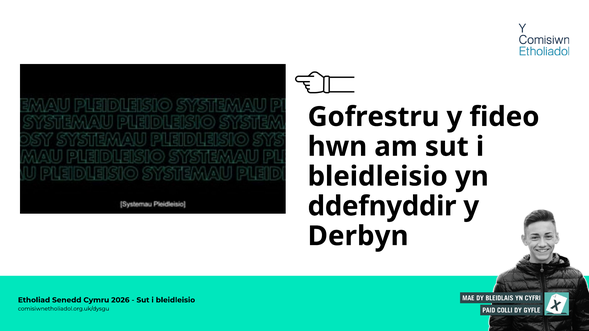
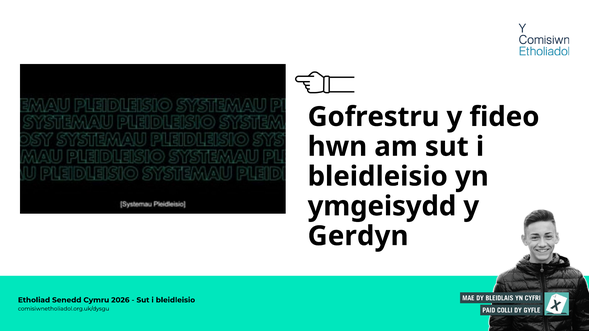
ddefnyddir: ddefnyddir -> ymgeisydd
Derbyn: Derbyn -> Gerdyn
